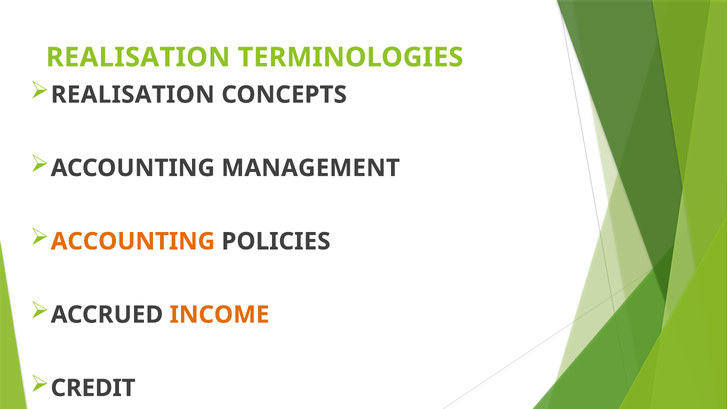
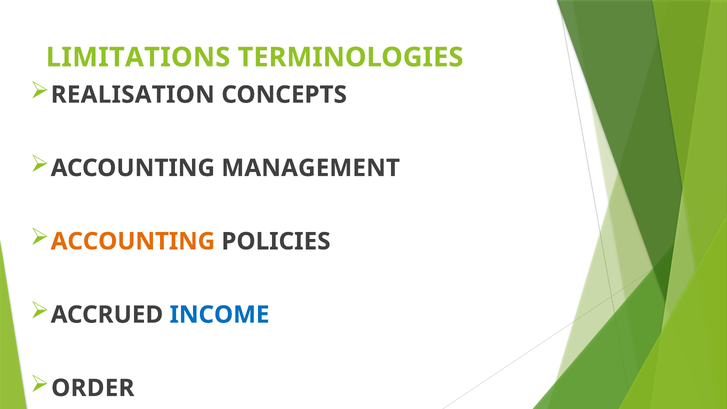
REALISATION at (138, 57): REALISATION -> LIMITATIONS
INCOME colour: orange -> blue
CREDIT: CREDIT -> ORDER
